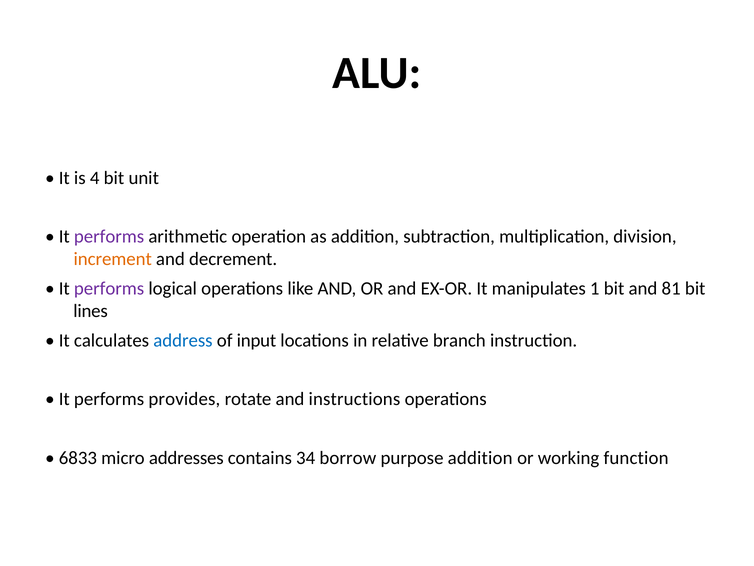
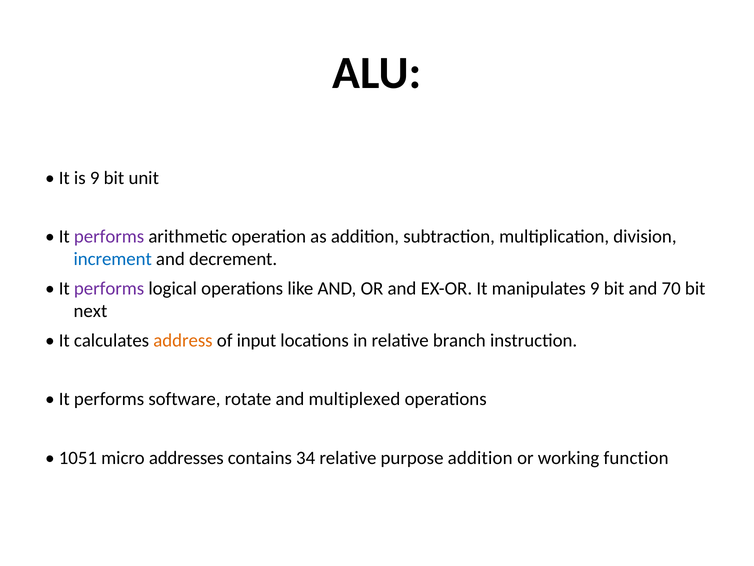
is 4: 4 -> 9
increment colour: orange -> blue
manipulates 1: 1 -> 9
81: 81 -> 70
lines: lines -> next
address colour: blue -> orange
provides: provides -> software
instructions: instructions -> multiplexed
6833: 6833 -> 1051
34 borrow: borrow -> relative
